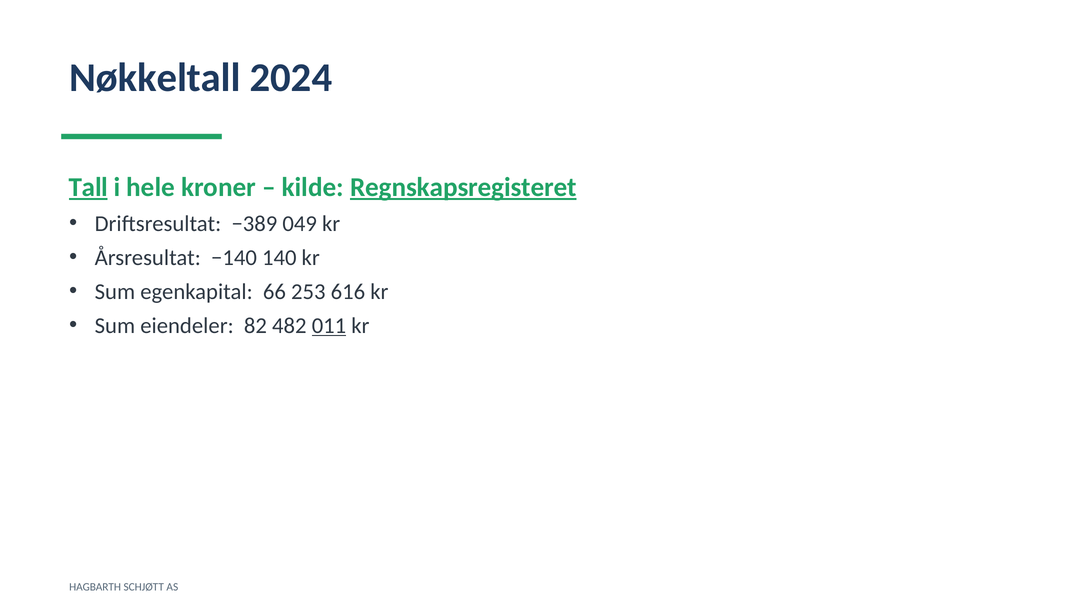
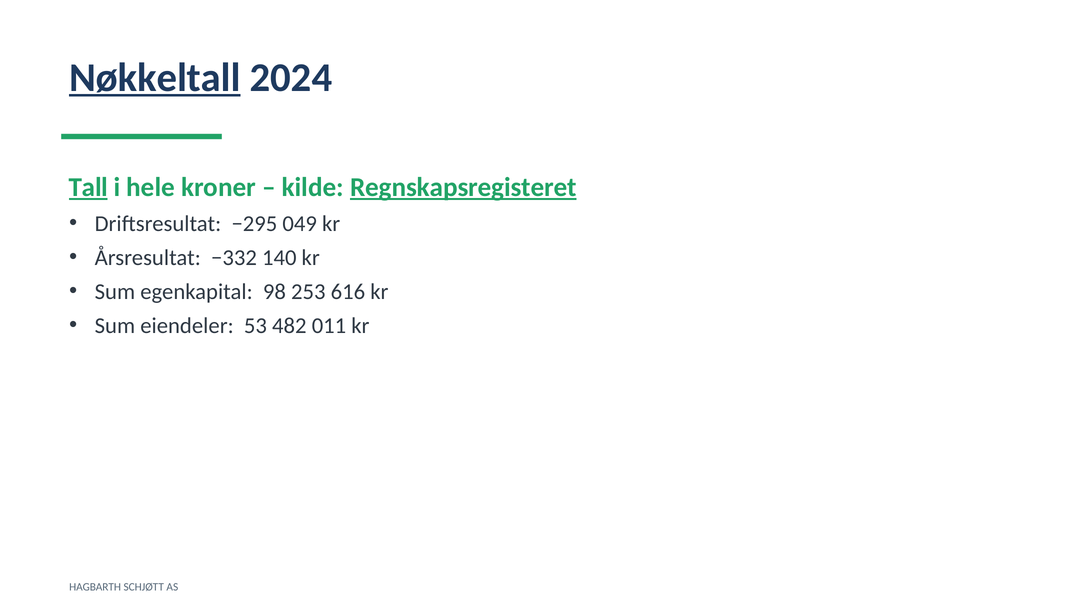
Nøkkeltall underline: none -> present
−389: −389 -> −295
−140: −140 -> −332
66: 66 -> 98
82: 82 -> 53
011 underline: present -> none
